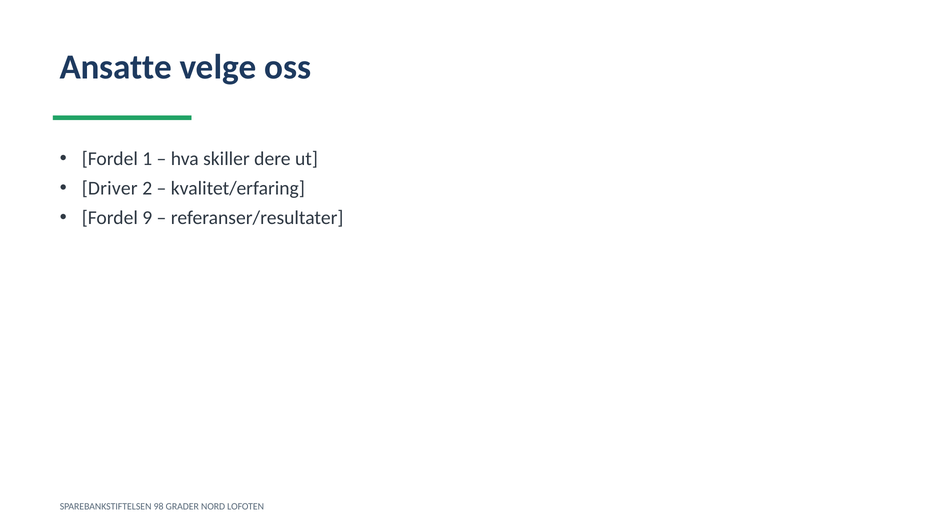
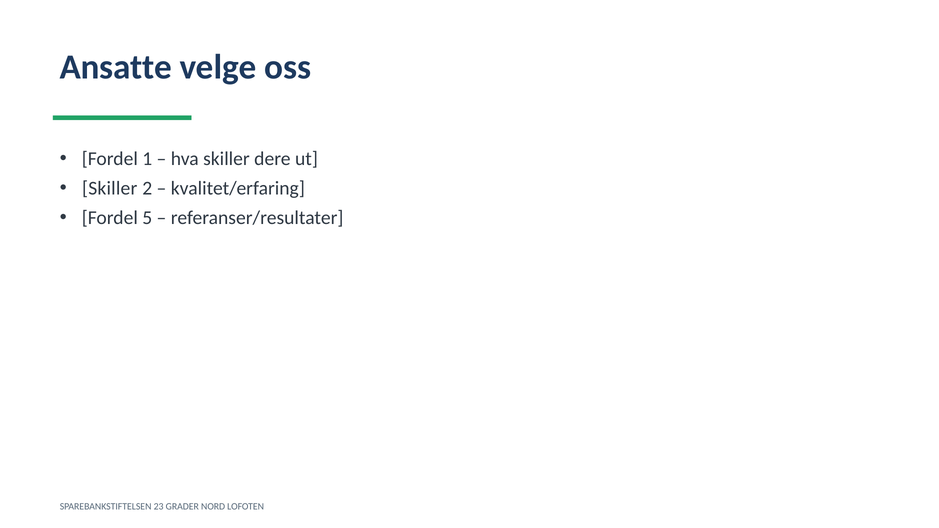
Driver at (110, 188): Driver -> Skiller
9: 9 -> 5
98: 98 -> 23
